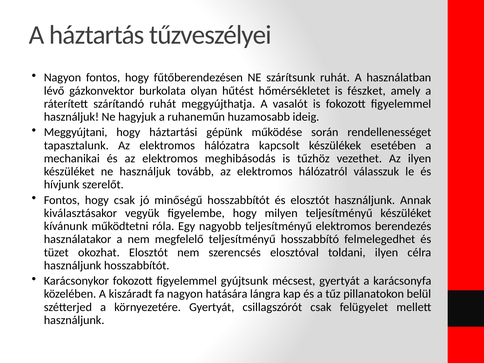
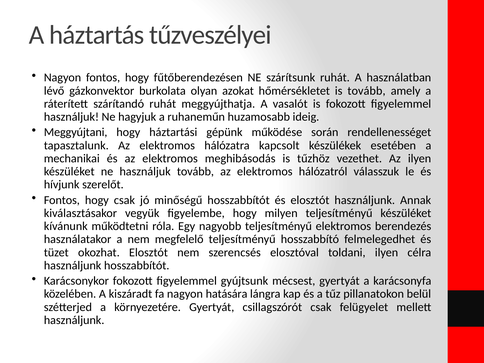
hűtést: hűtést -> azokat
is fészket: fészket -> tovább
